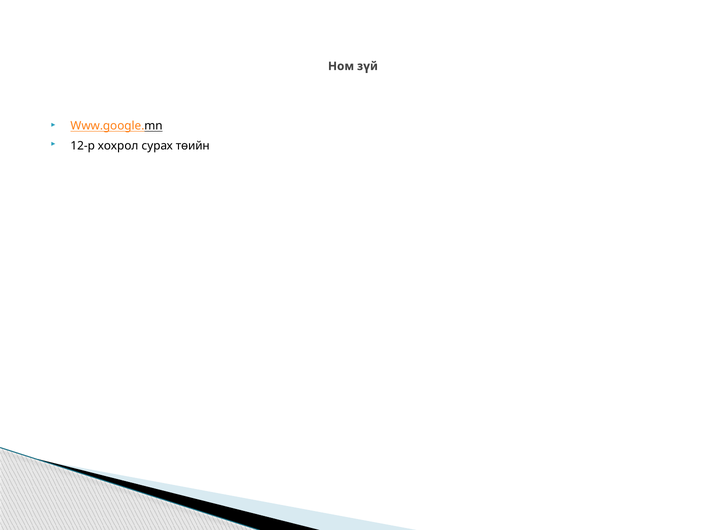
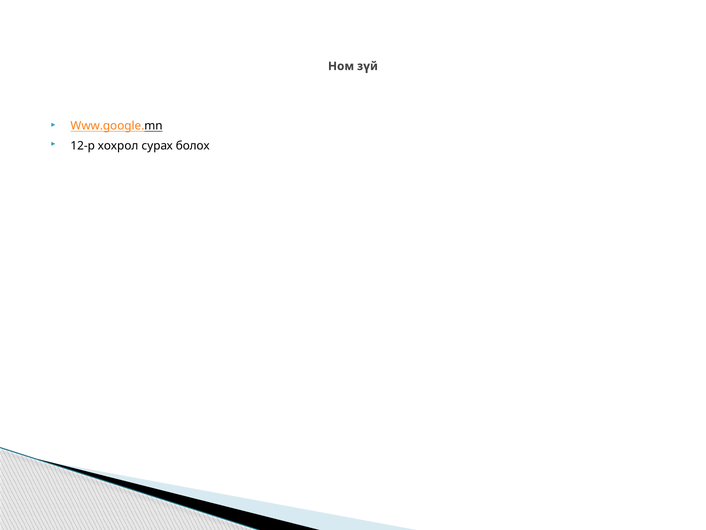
төийн: төийн -> болох
